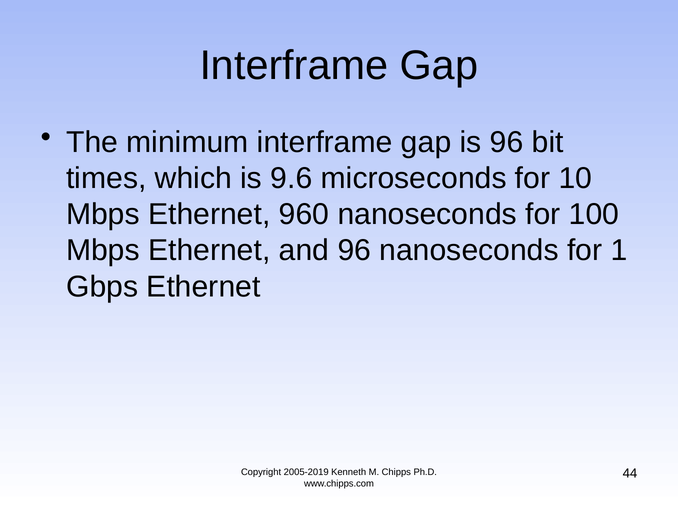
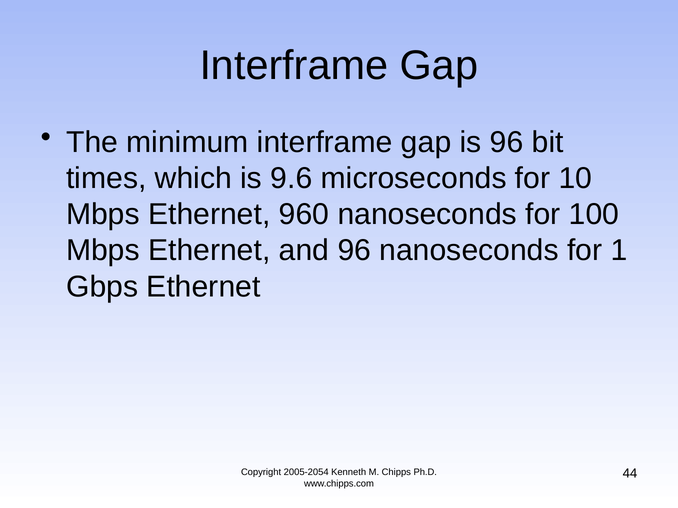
2005-2019: 2005-2019 -> 2005-2054
